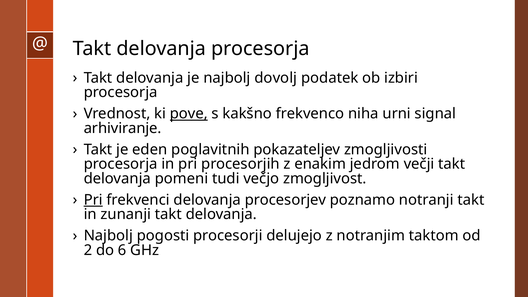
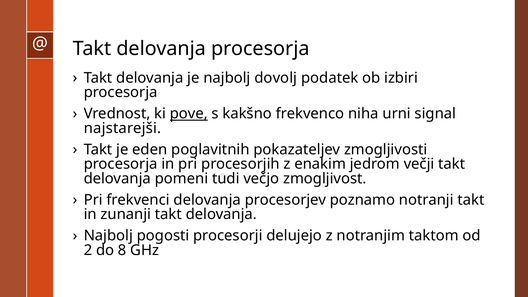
arhiviranje: arhiviranje -> najstarejši
Pri at (93, 200) underline: present -> none
6: 6 -> 8
